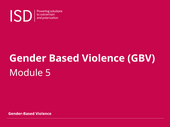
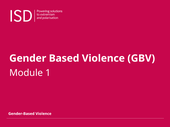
5: 5 -> 1
